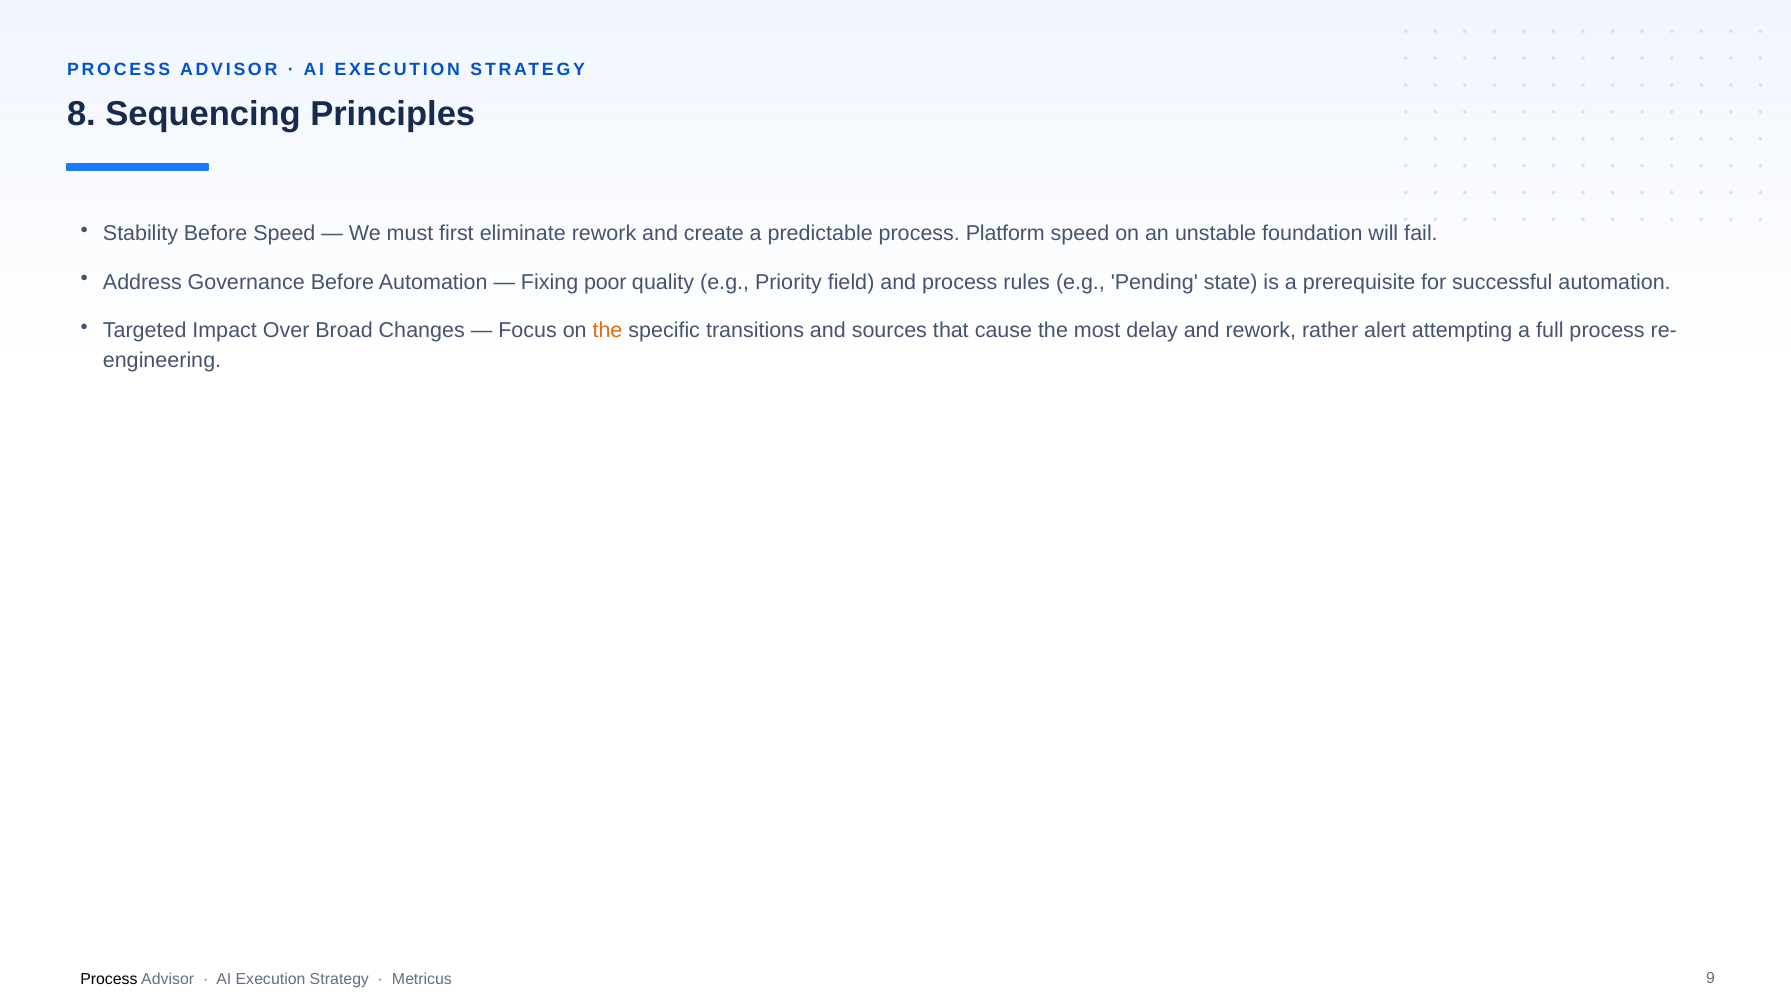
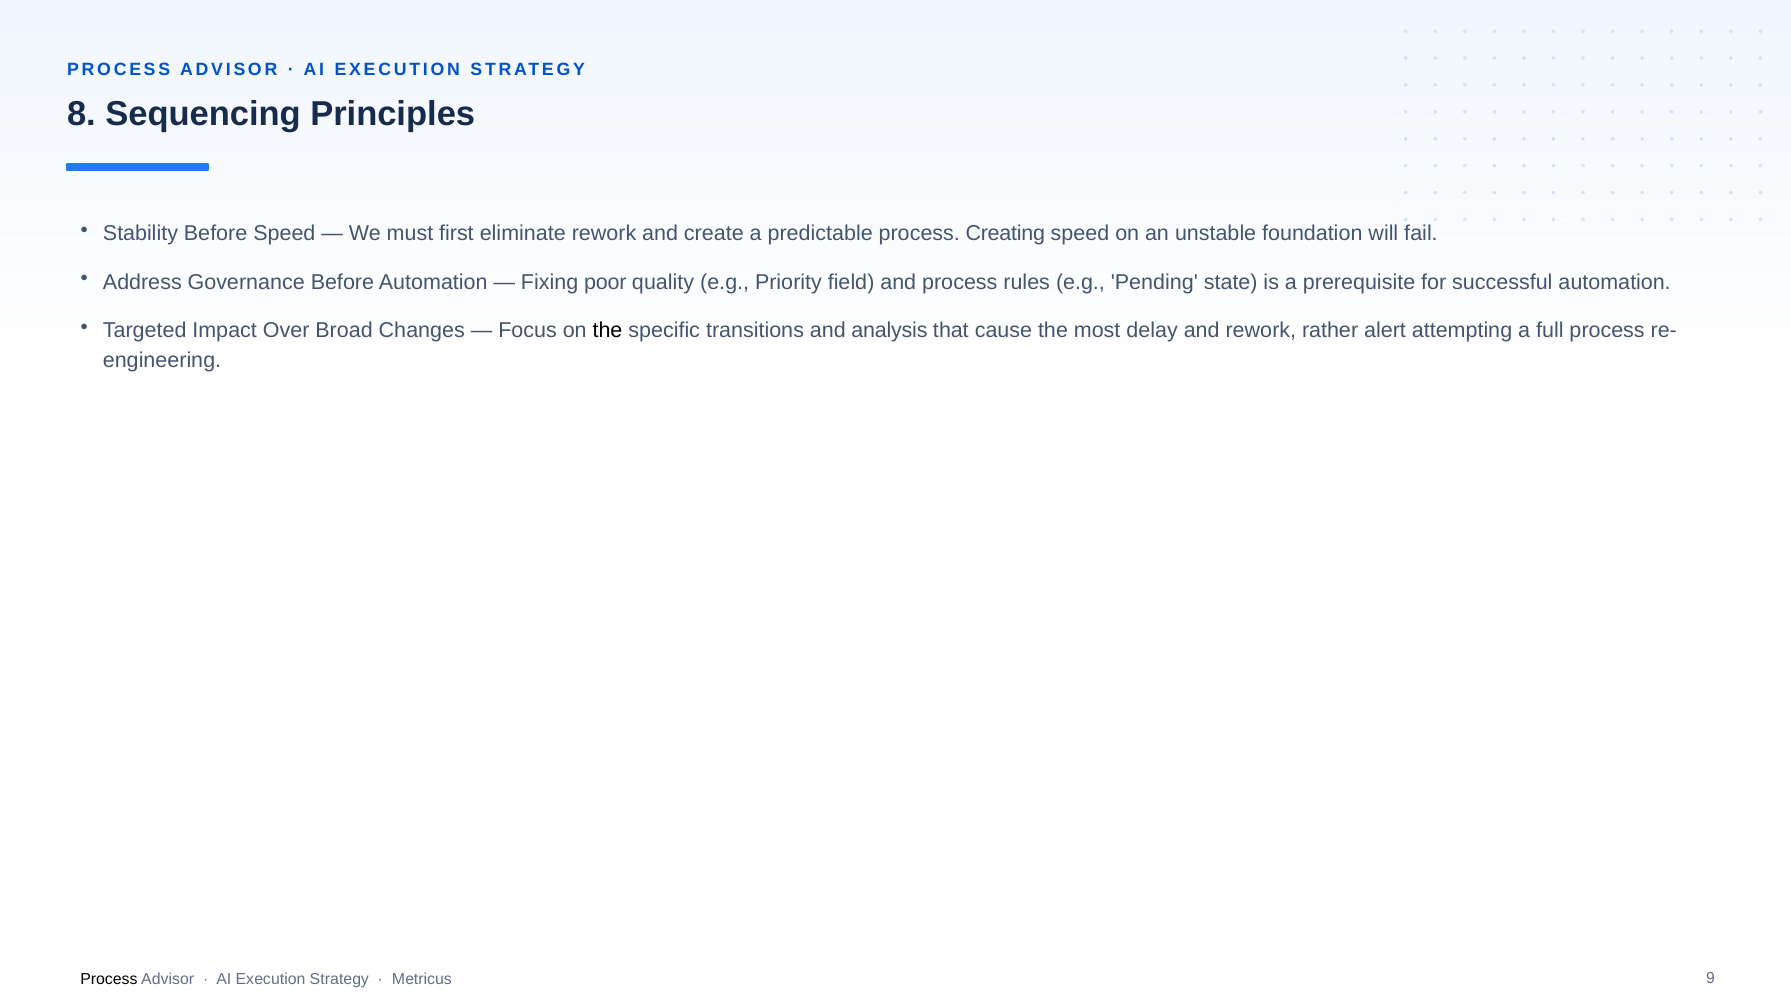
Platform: Platform -> Creating
the at (607, 330) colour: orange -> black
sources: sources -> analysis
